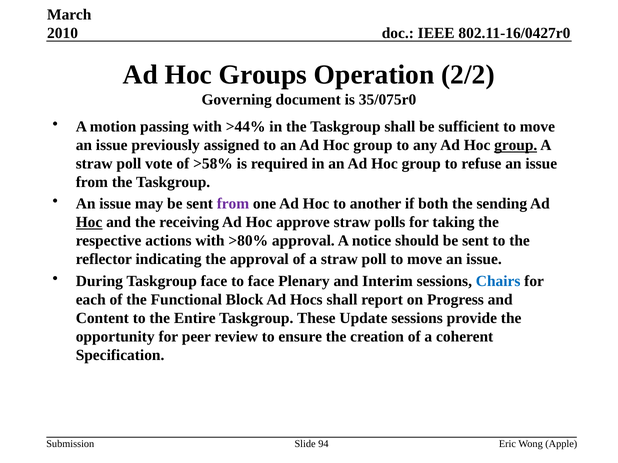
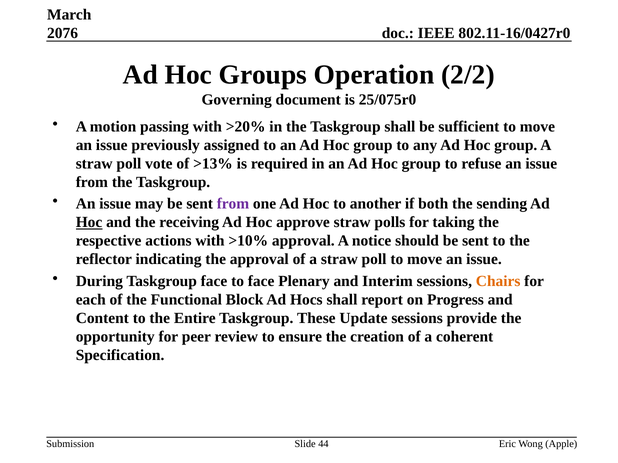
2010: 2010 -> 2076
35/075r0: 35/075r0 -> 25/075r0
>44%: >44% -> >20%
group at (516, 145) underline: present -> none
>58%: >58% -> >13%
>80%: >80% -> >10%
Chairs colour: blue -> orange
94: 94 -> 44
